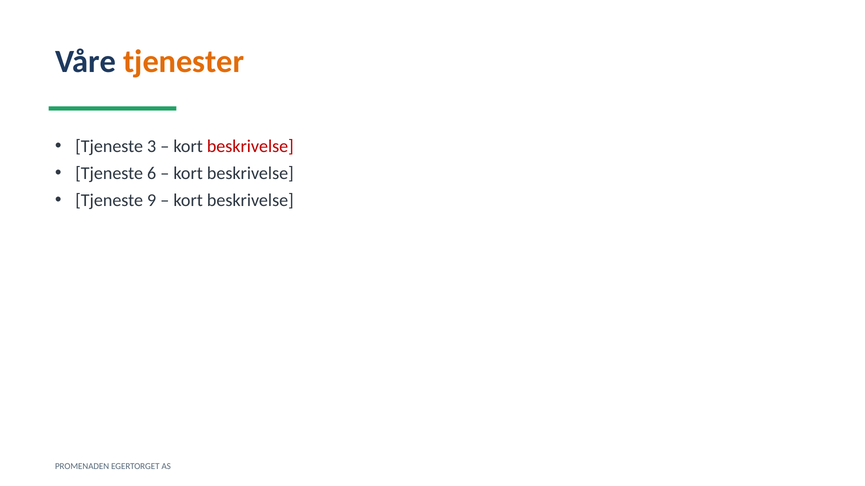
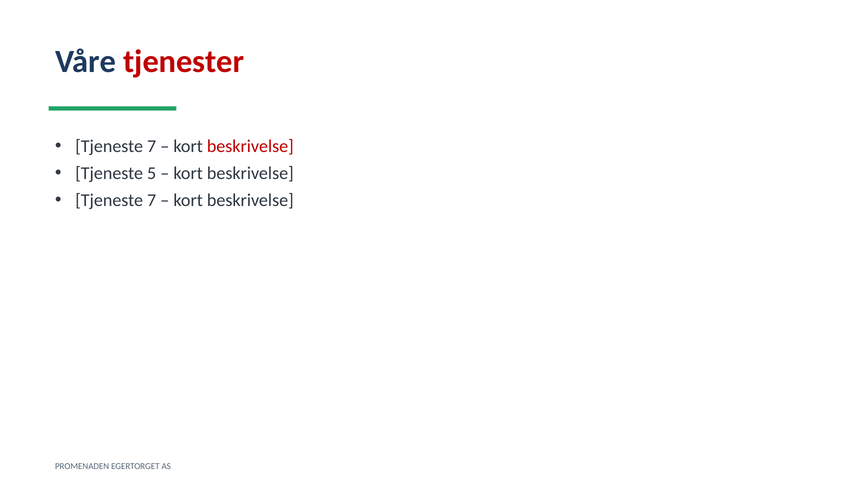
tjenester colour: orange -> red
3 at (152, 147): 3 -> 7
6: 6 -> 5
9 at (152, 201): 9 -> 7
